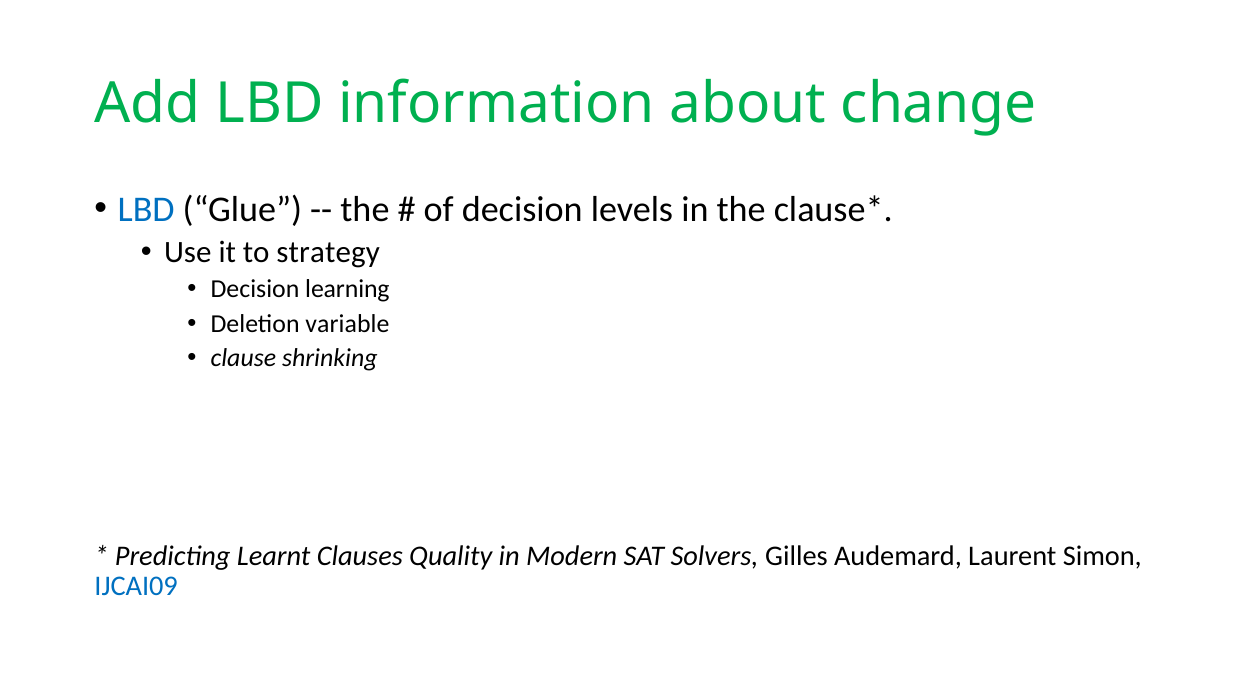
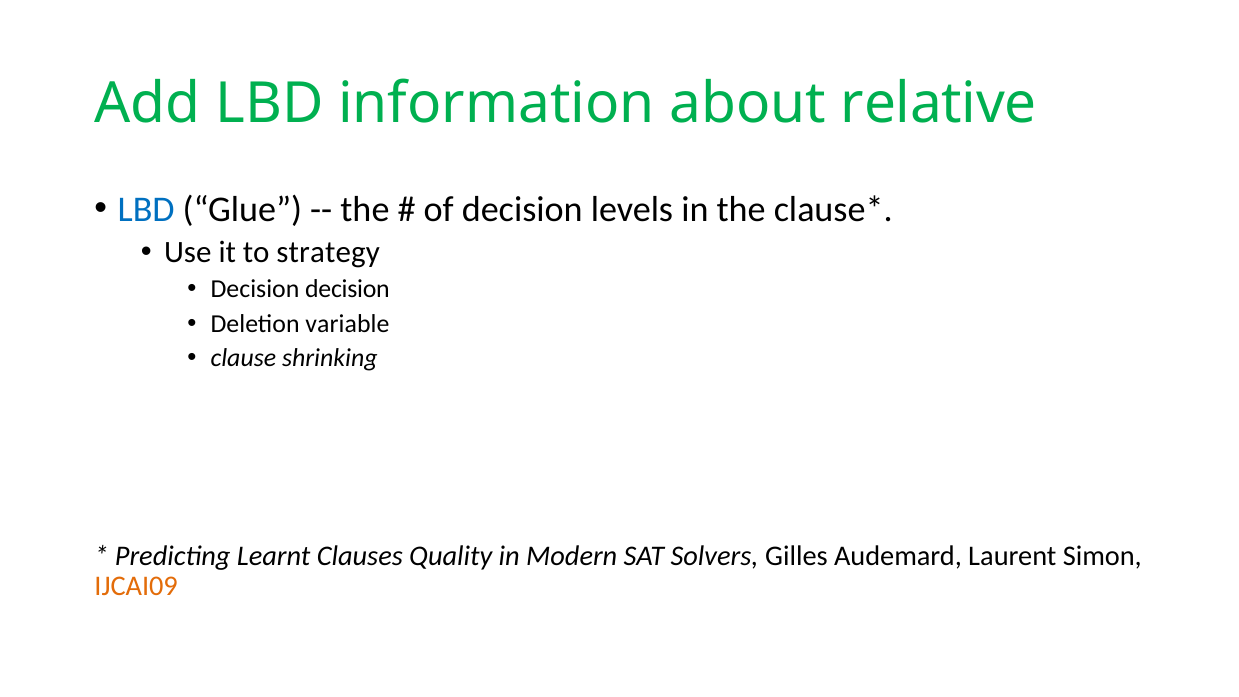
change: change -> relative
Decision learning: learning -> decision
IJCAI09 colour: blue -> orange
